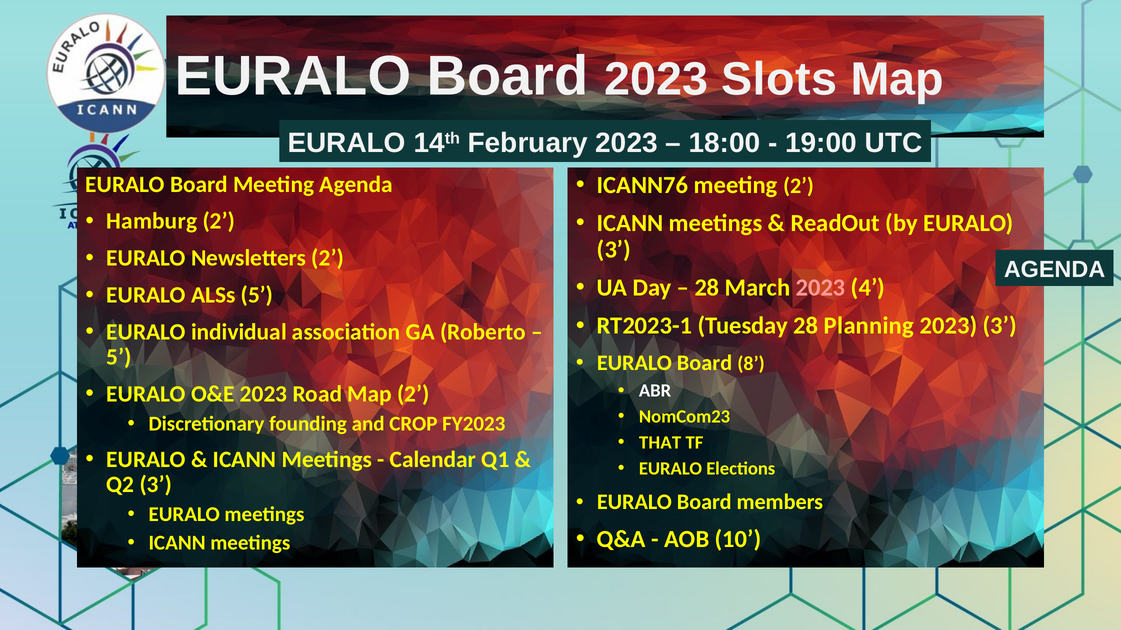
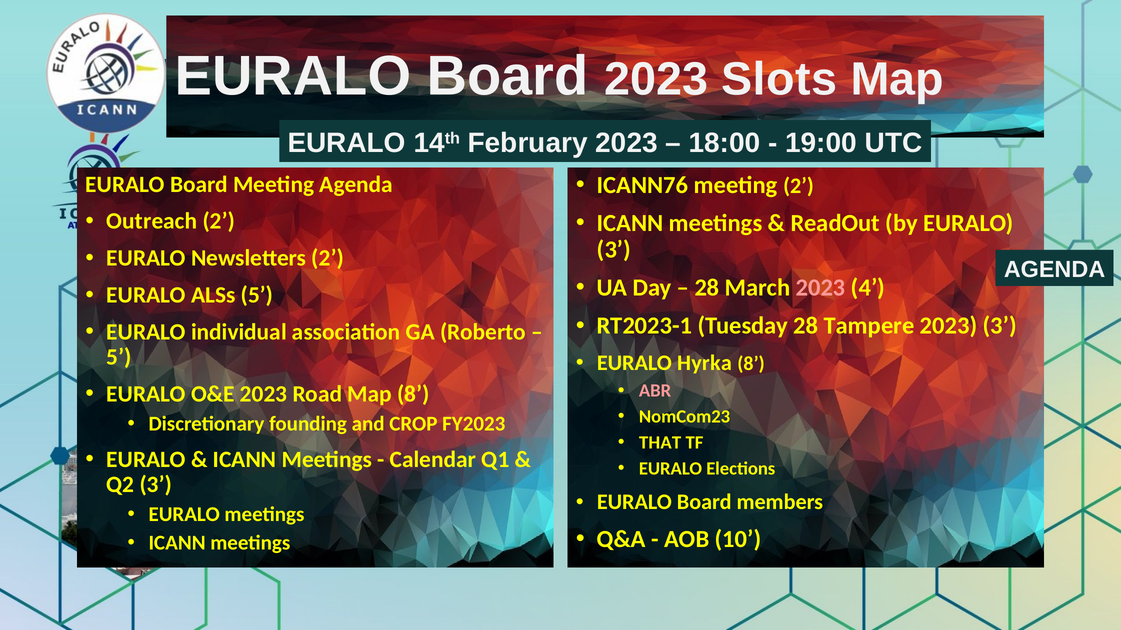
Hamburg: Hamburg -> Outreach
Planning: Planning -> Tampere
Board at (705, 363): Board -> Hyrka
ABR colour: white -> pink
Map 2: 2 -> 8
